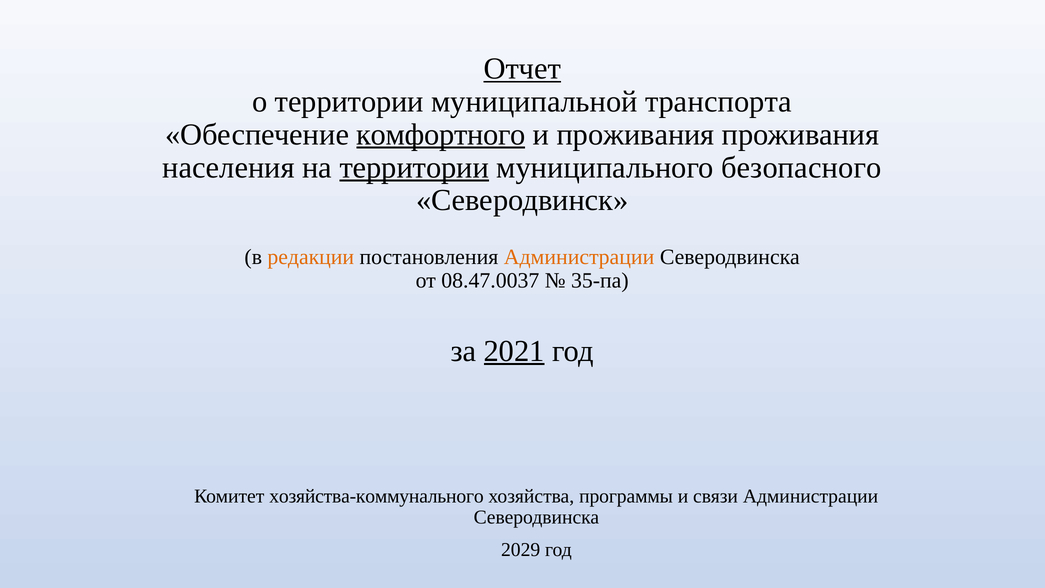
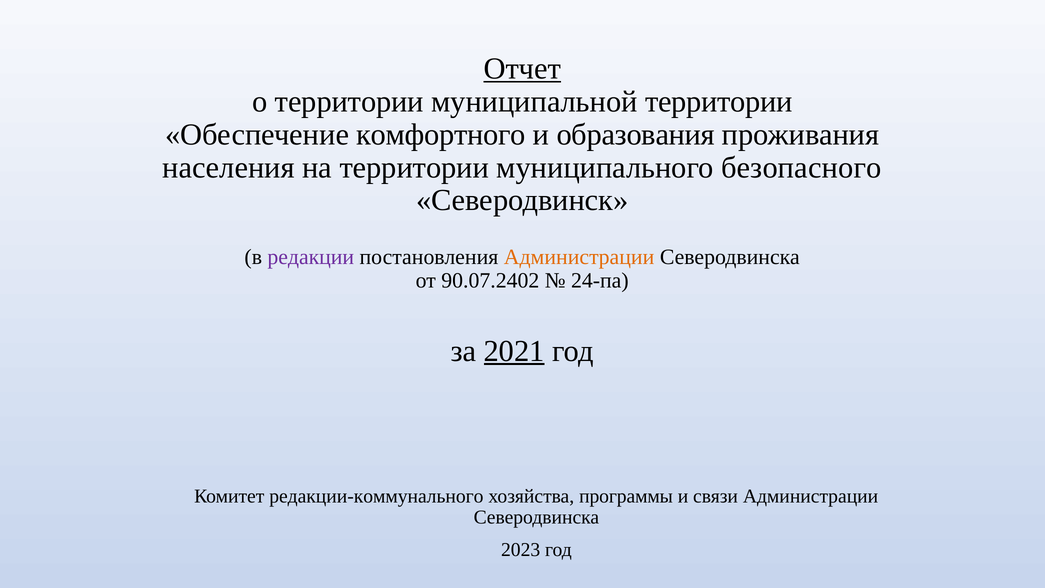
муниципальной транспорта: транспорта -> территории
комфортного underline: present -> none
и проживания: проживания -> образования
территории at (414, 167) underline: present -> none
редакции colour: orange -> purple
08.47.0037: 08.47.0037 -> 90.07.2402
35-па: 35-па -> 24-па
хозяйства-коммунального: хозяйства-коммунального -> редакции-коммунального
2029: 2029 -> 2023
